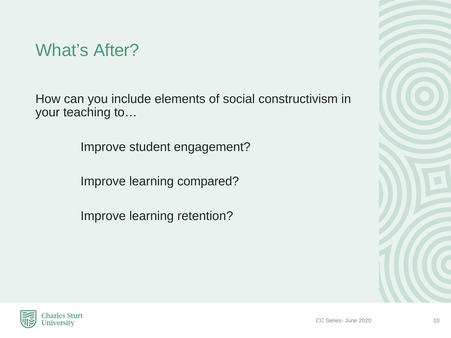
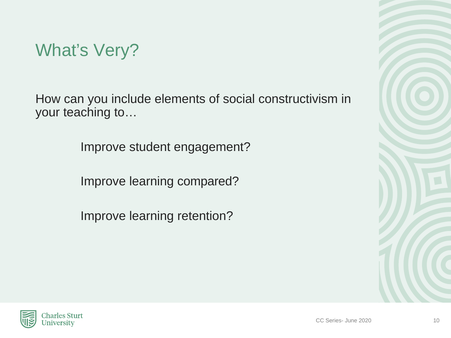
After: After -> Very
